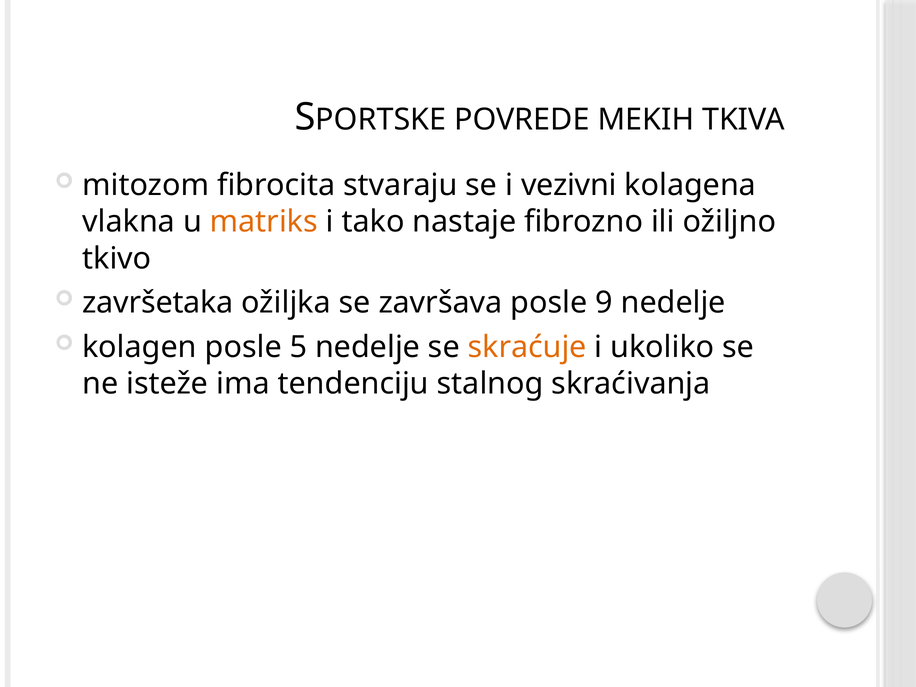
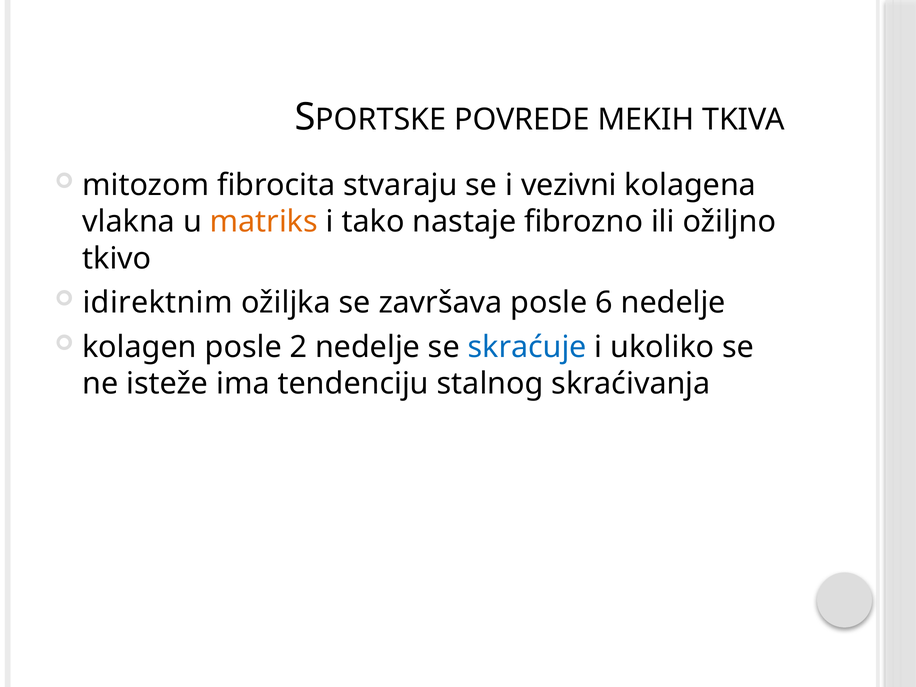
završetaka: završetaka -> idirektnim
9: 9 -> 6
5: 5 -> 2
skraćuje colour: orange -> blue
